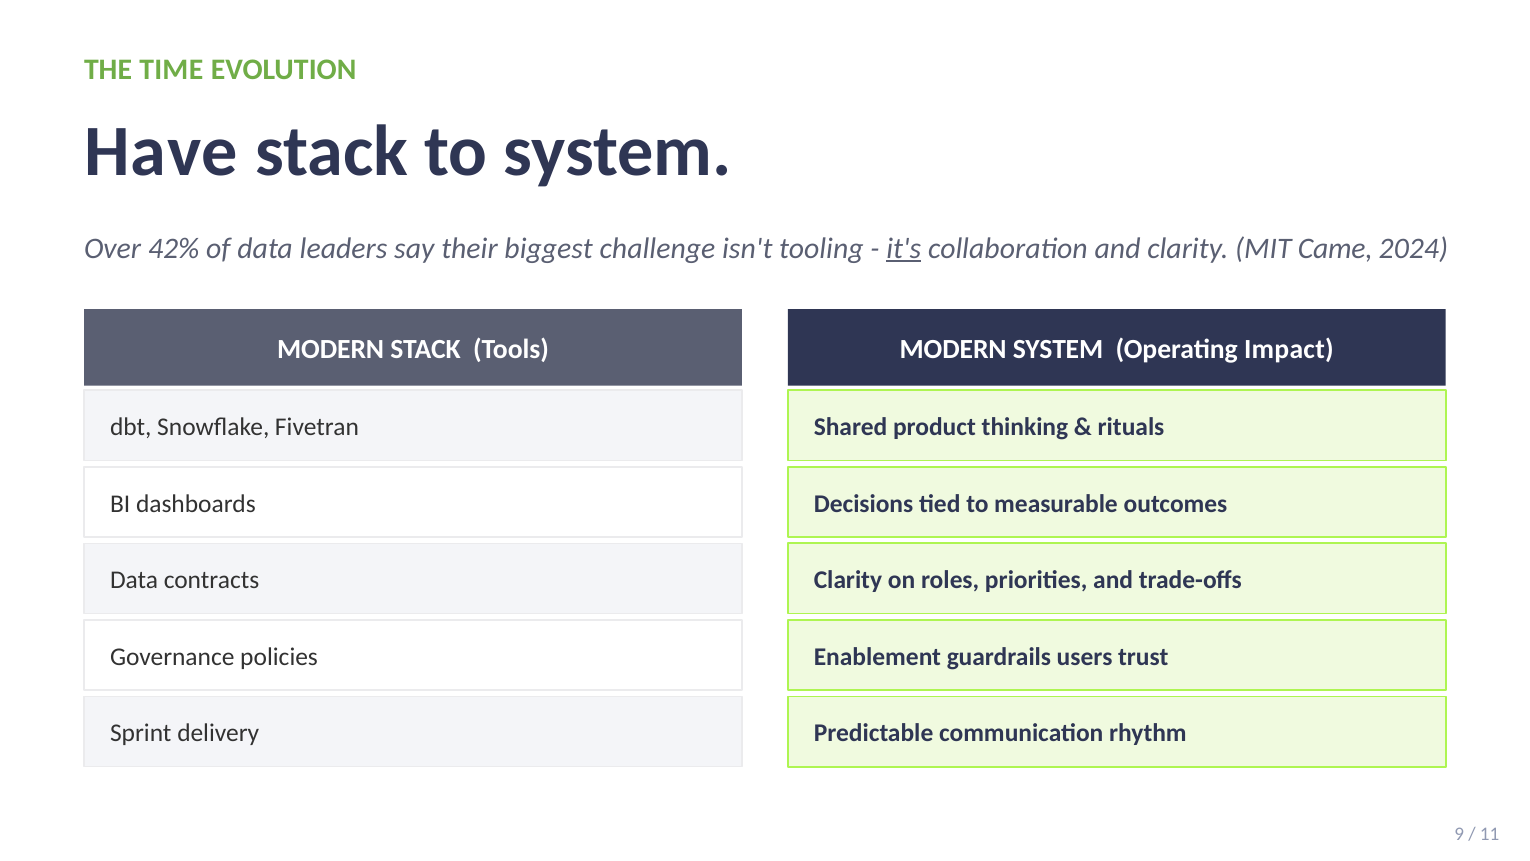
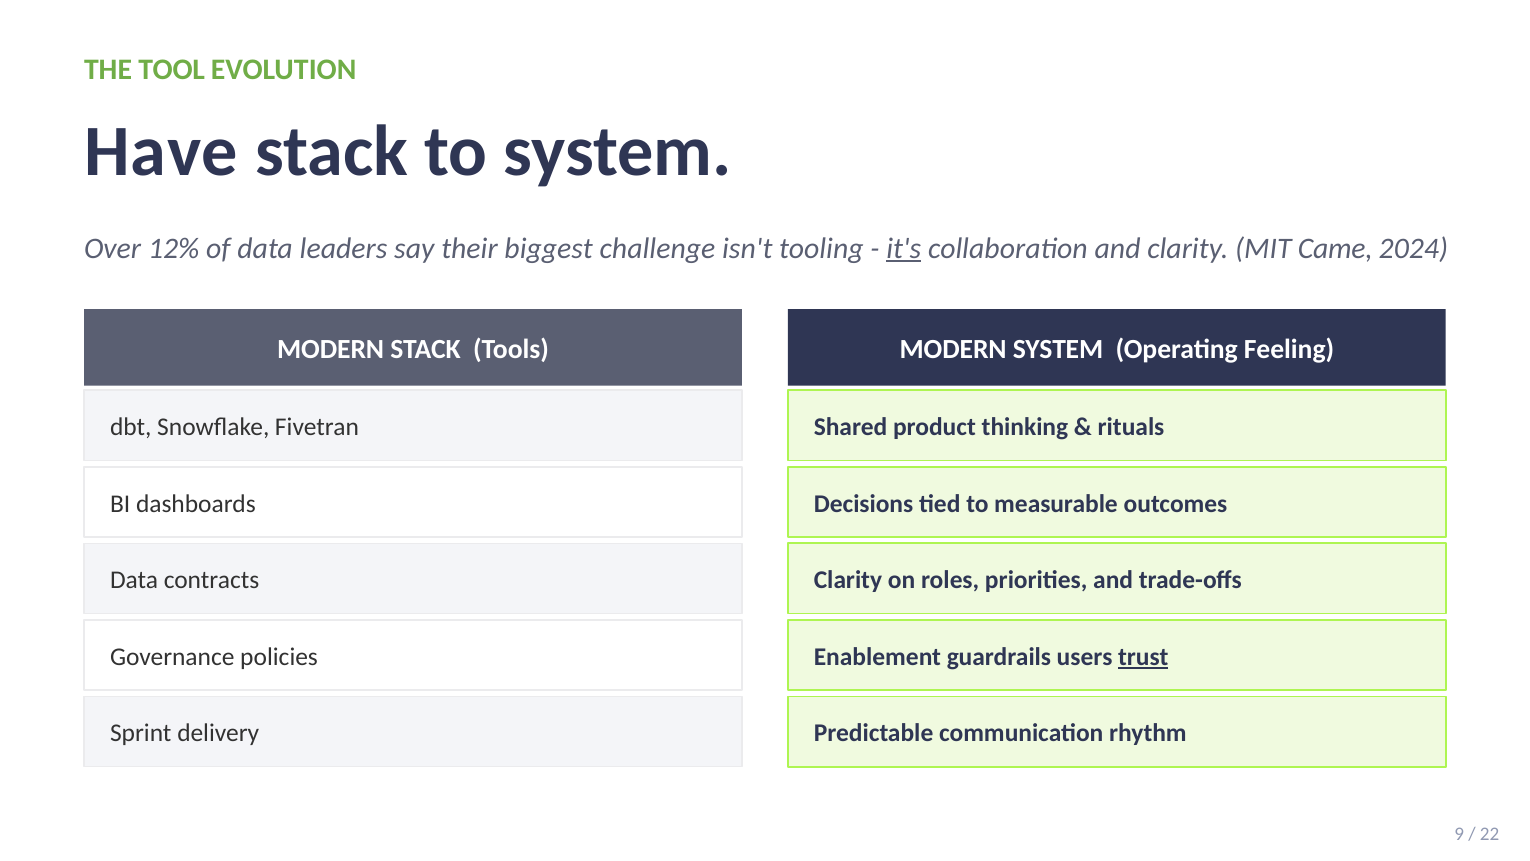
TIME: TIME -> TOOL
42%: 42% -> 12%
Impact: Impact -> Feeling
trust underline: none -> present
11: 11 -> 22
